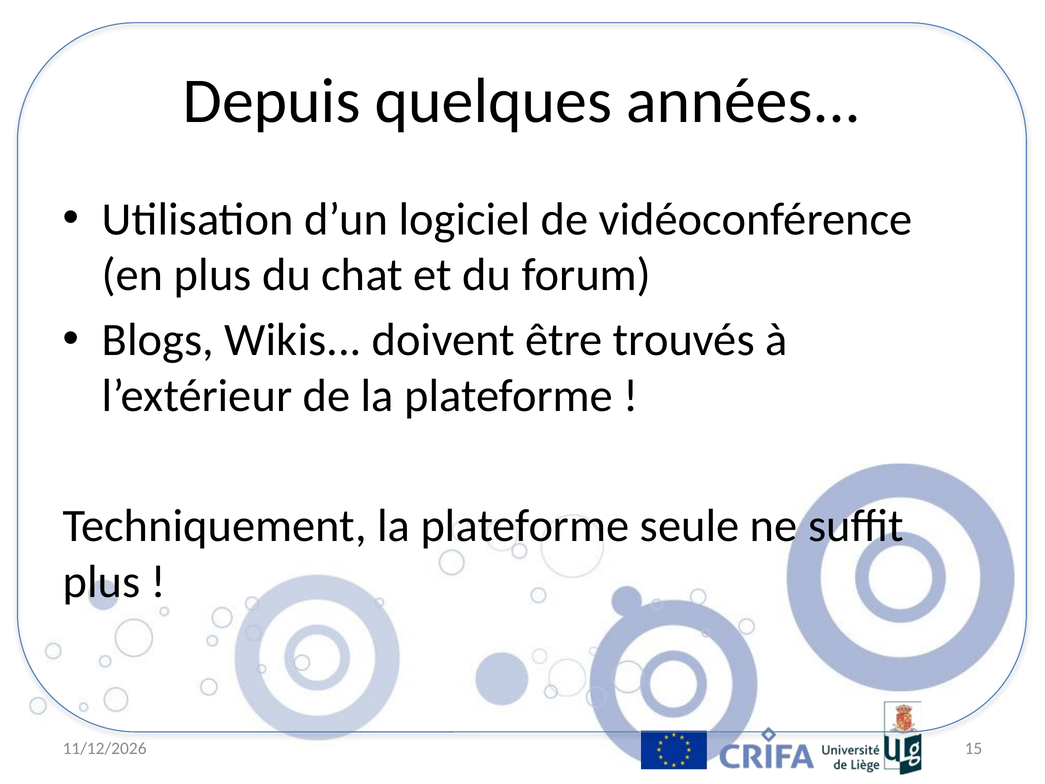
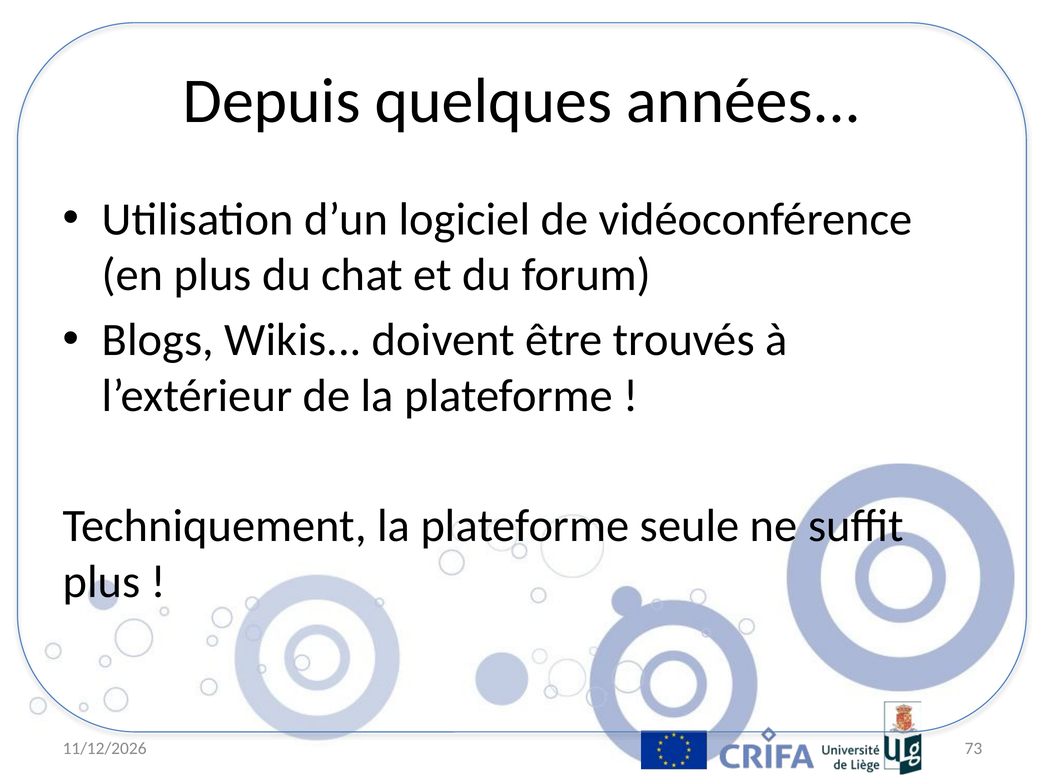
15: 15 -> 73
